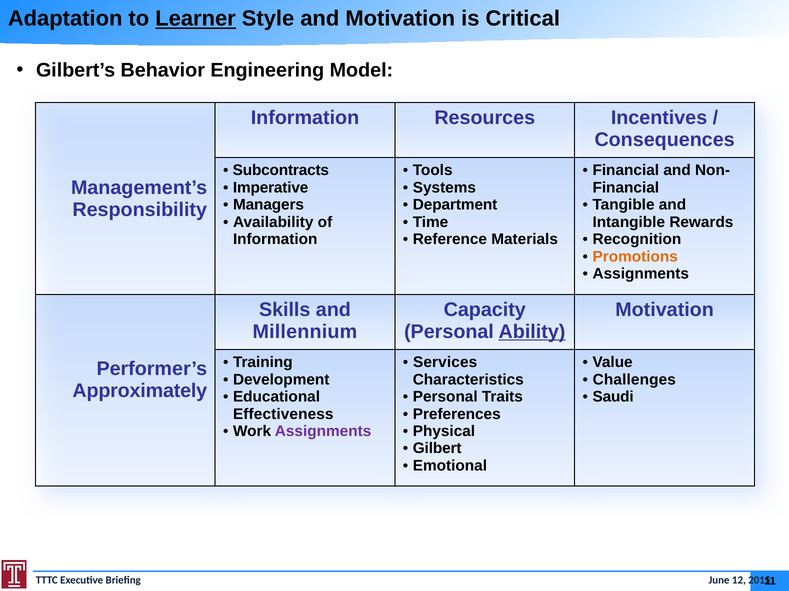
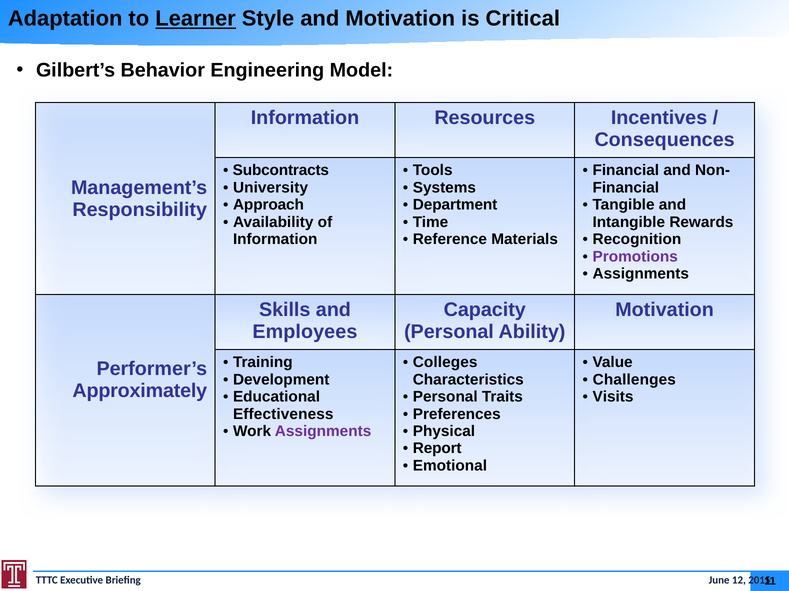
Imperative: Imperative -> University
Managers: Managers -> Approach
Promotions colour: orange -> purple
Millennium: Millennium -> Employees
Ability underline: present -> none
Services: Services -> Colleges
Saudi: Saudi -> Visits
Gilbert: Gilbert -> Report
